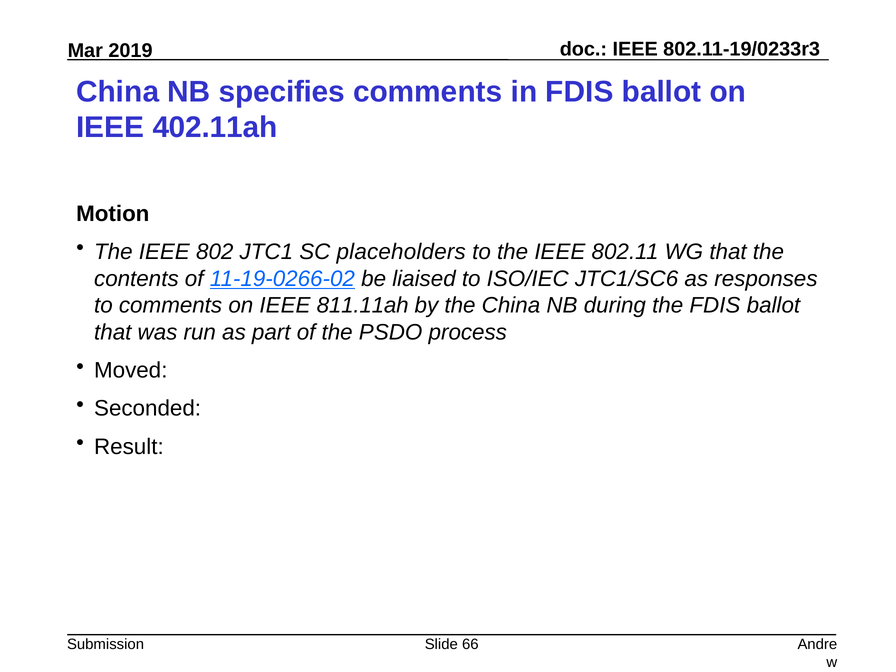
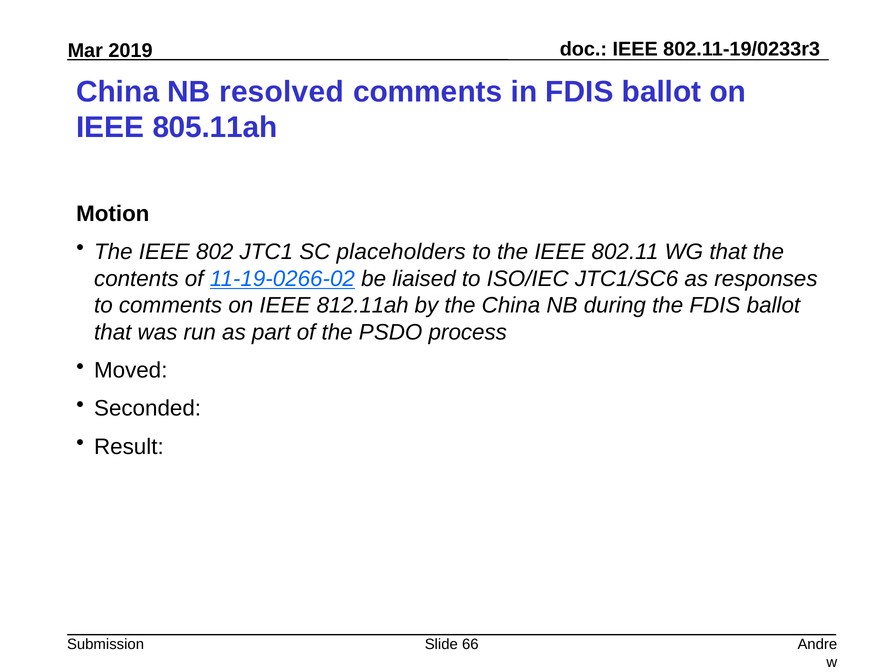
specifies: specifies -> resolved
402.11ah: 402.11ah -> 805.11ah
811.11ah: 811.11ah -> 812.11ah
